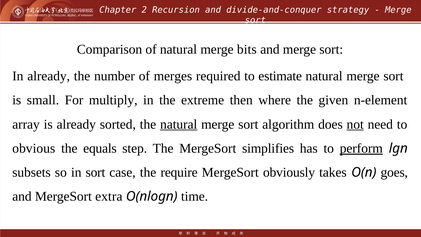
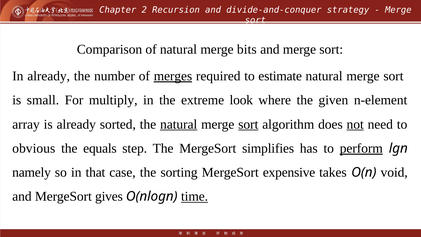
merges underline: none -> present
then: then -> look
sort at (248, 124) underline: none -> present
subsets: subsets -> namely
in sort: sort -> that
require: require -> sorting
obviously: obviously -> expensive
goes: goes -> void
extra: extra -> gives
time underline: none -> present
